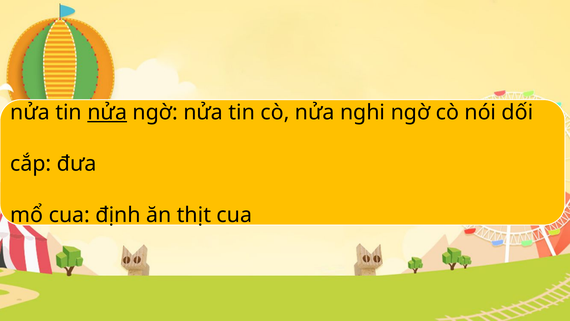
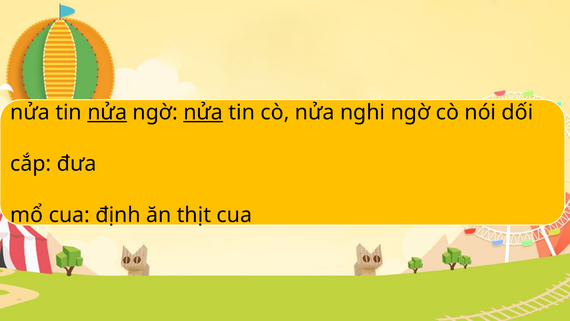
nửa at (203, 112) underline: none -> present
